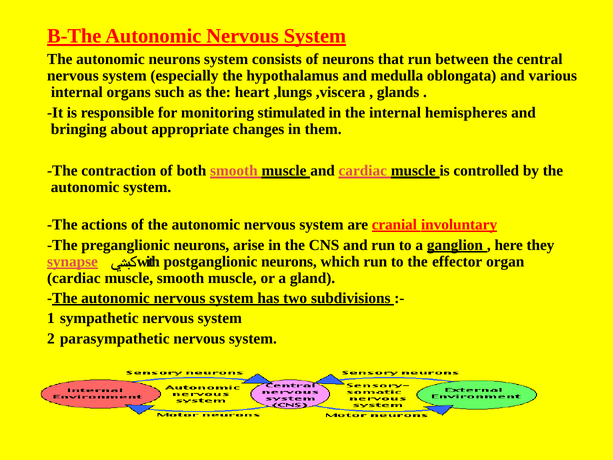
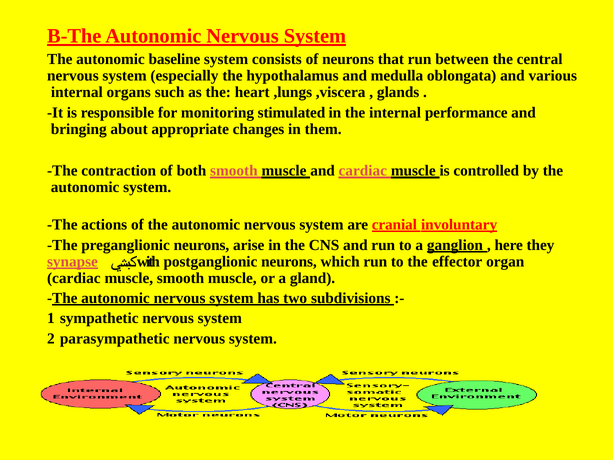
autonomic neurons: neurons -> baseline
hemispheres: hemispheres -> performance
